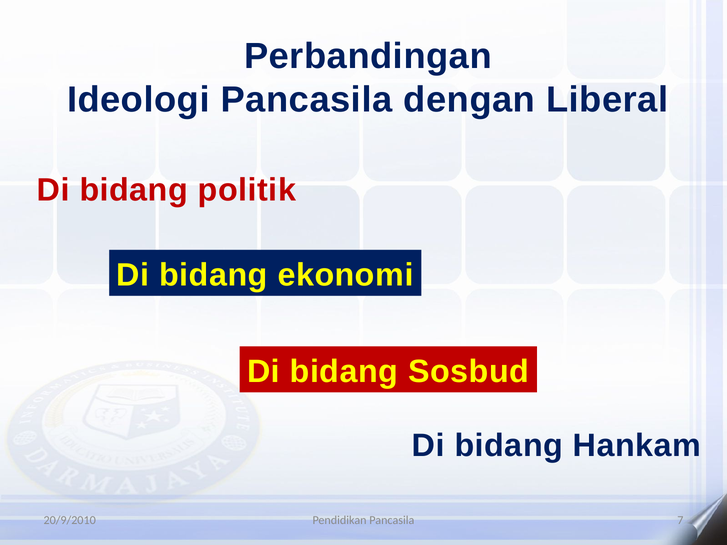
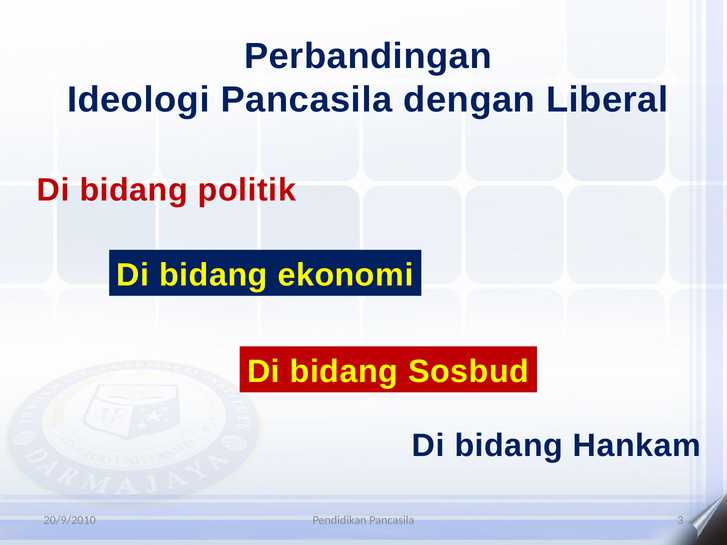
7: 7 -> 3
